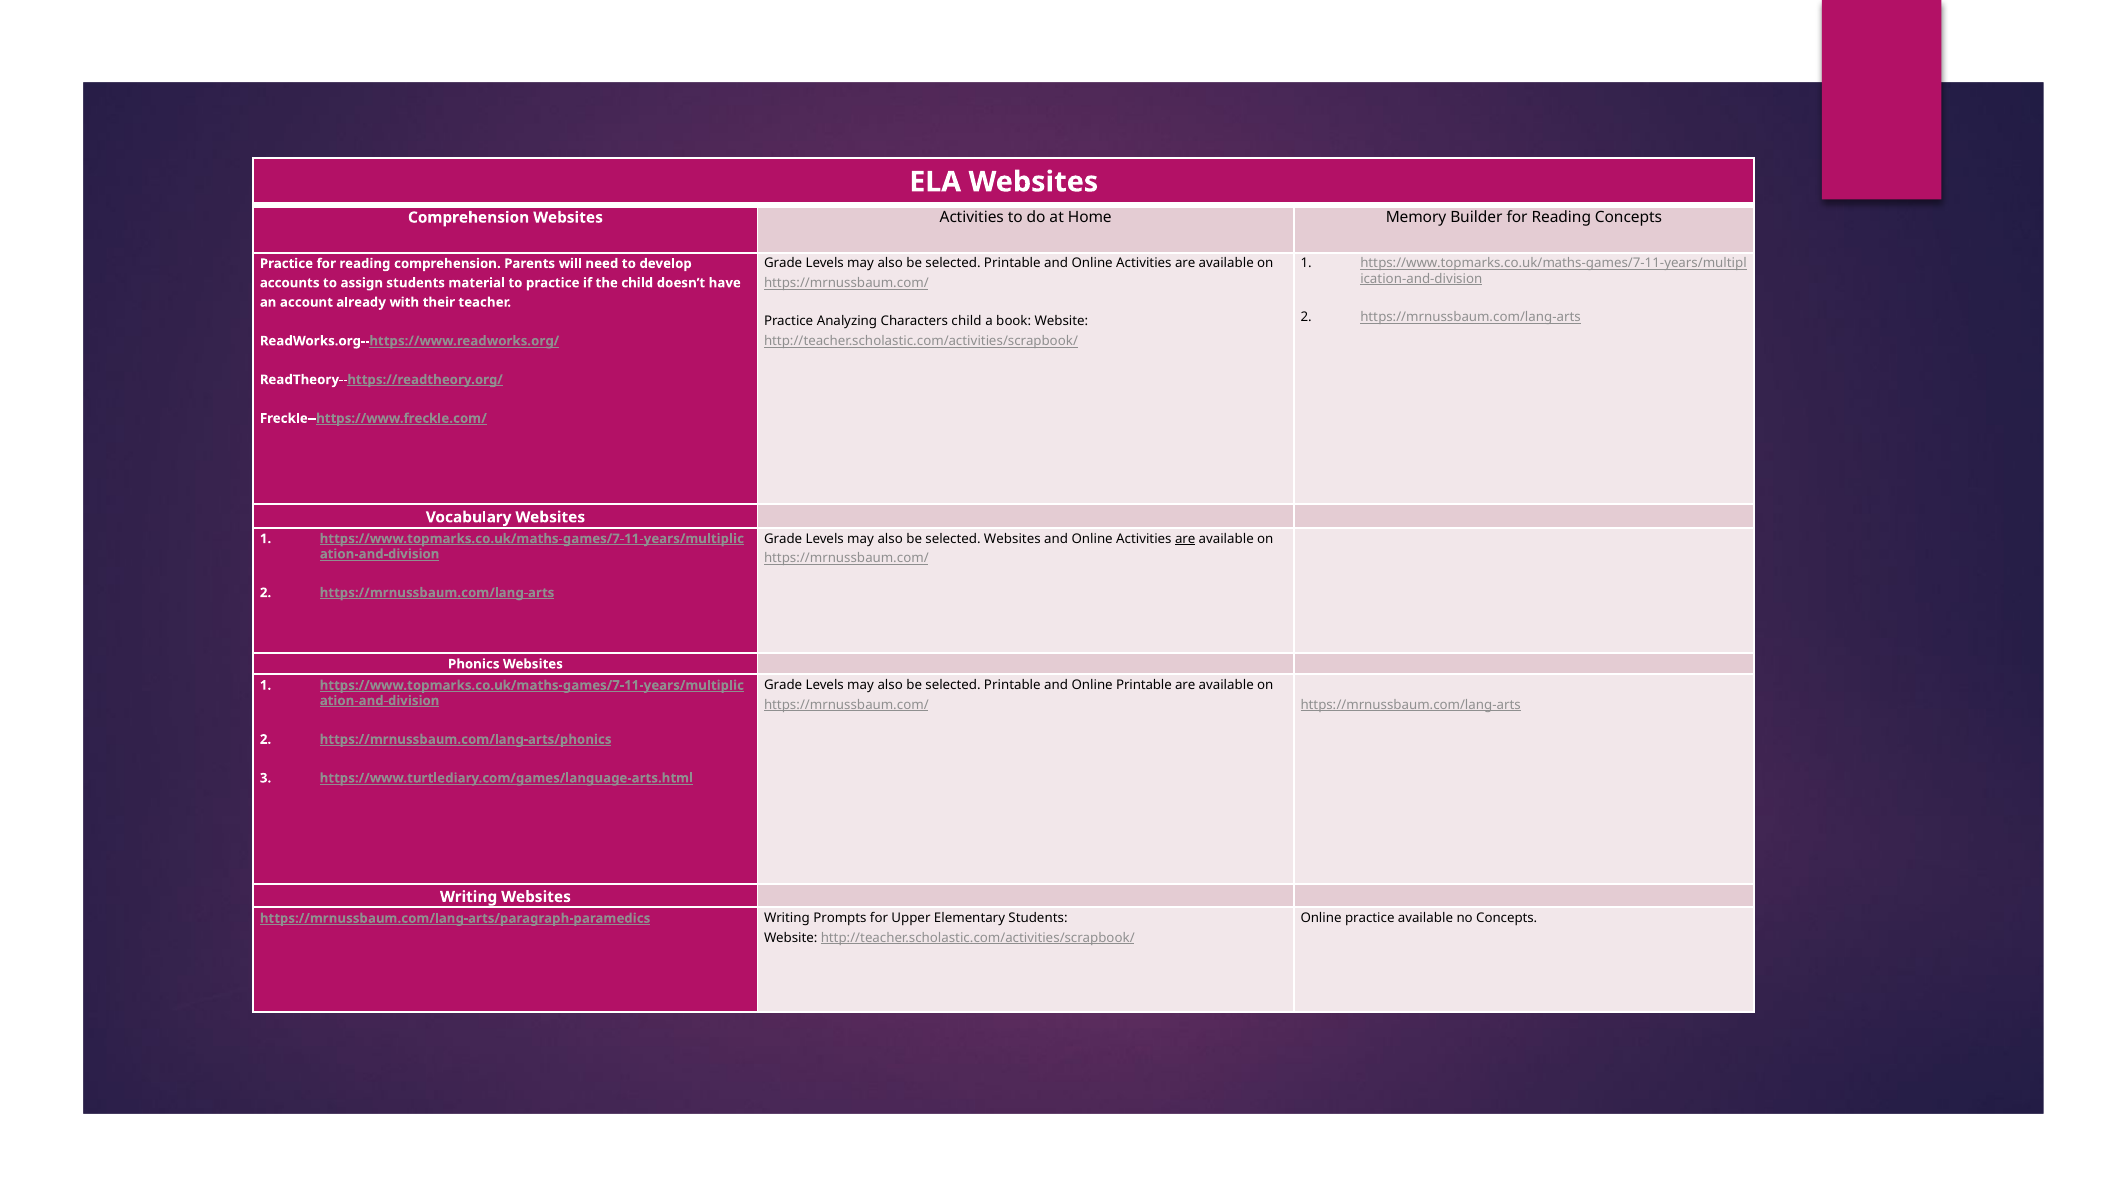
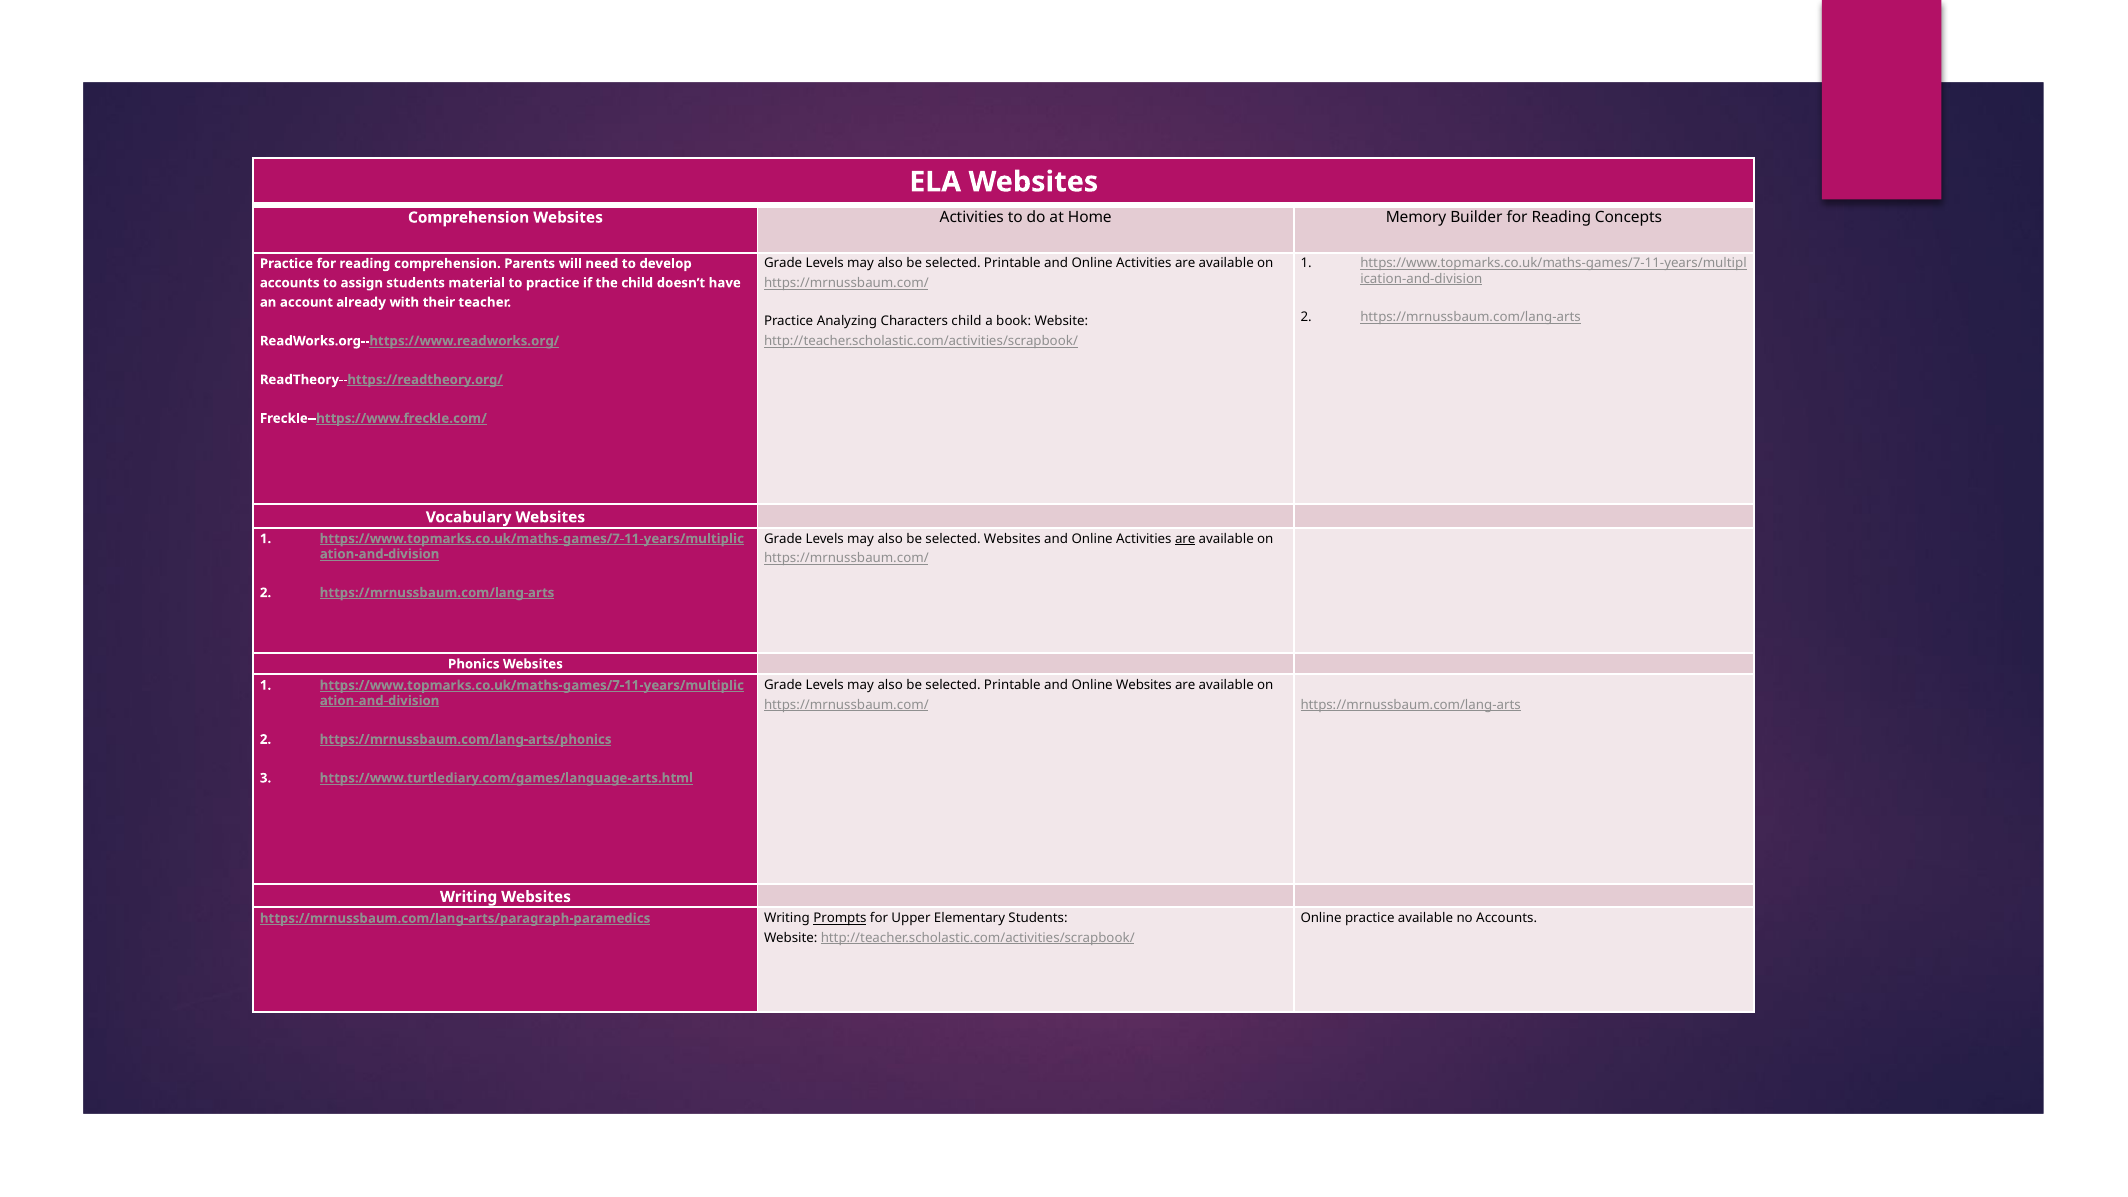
Online Printable: Printable -> Websites
no Concepts: Concepts -> Accounts
Prompts underline: none -> present
